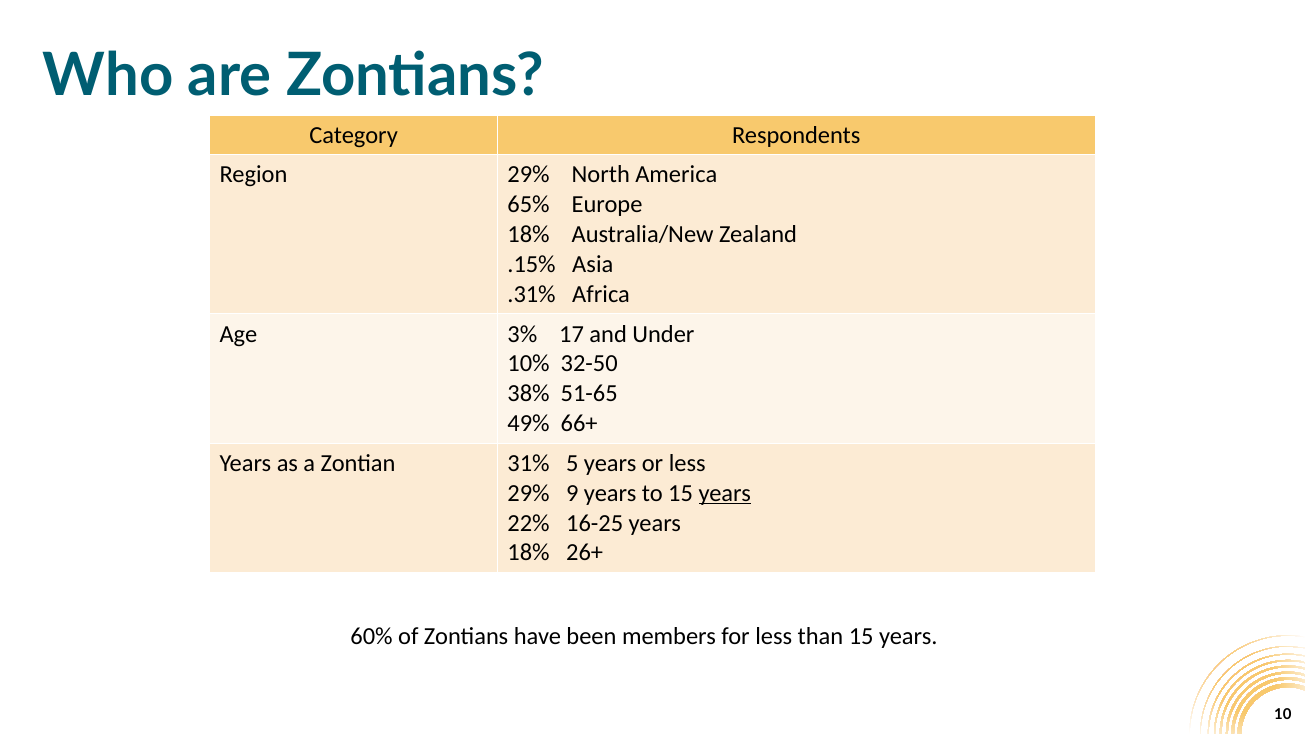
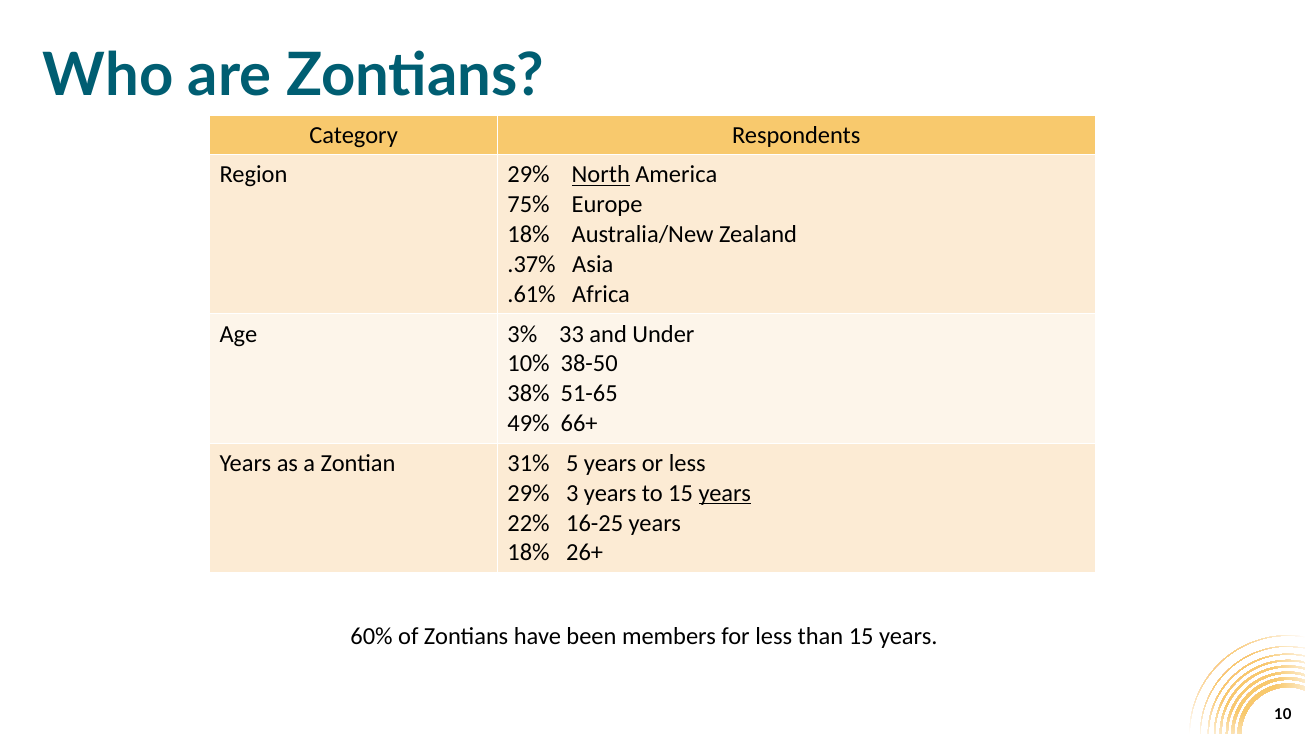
North underline: none -> present
65%: 65% -> 75%
.15%: .15% -> .37%
.31%: .31% -> .61%
17: 17 -> 33
32-50: 32-50 -> 38-50
9: 9 -> 3
